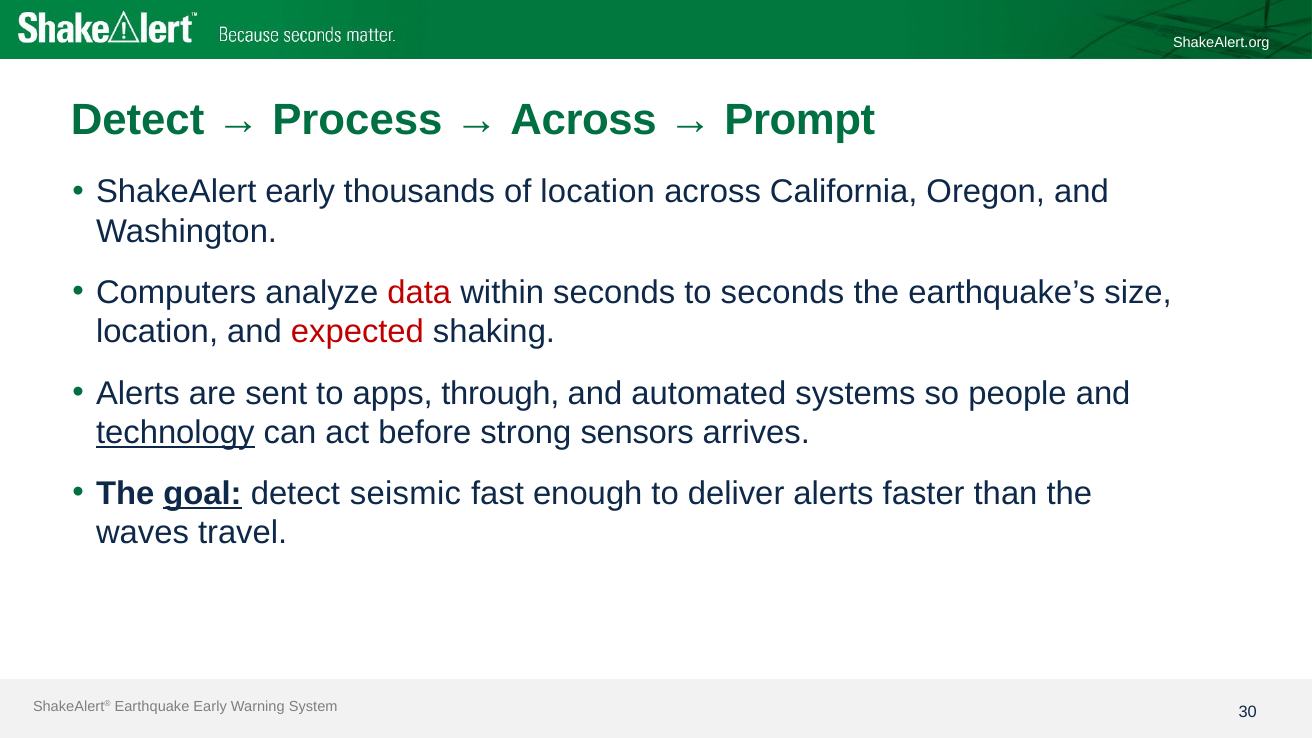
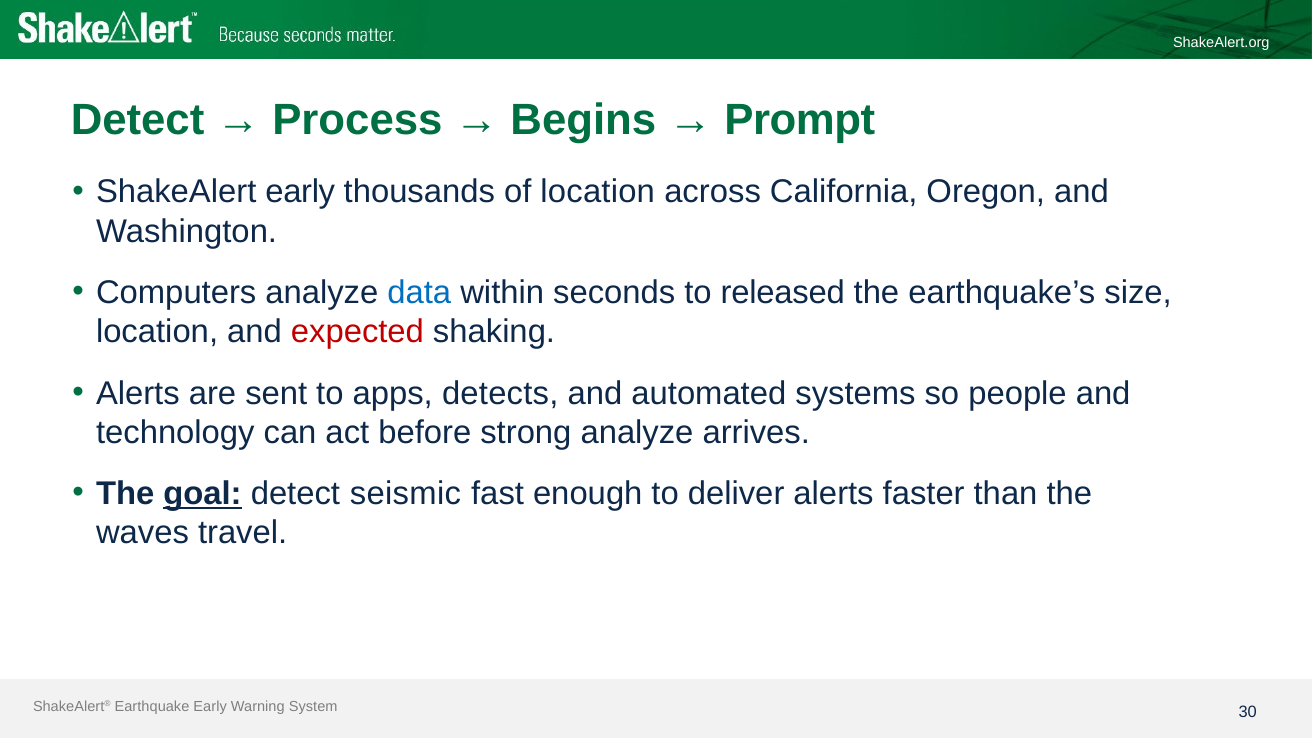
Across at (584, 120): Across -> Begins
data colour: red -> blue
to seconds: seconds -> released
through: through -> detects
technology underline: present -> none
strong sensors: sensors -> analyze
